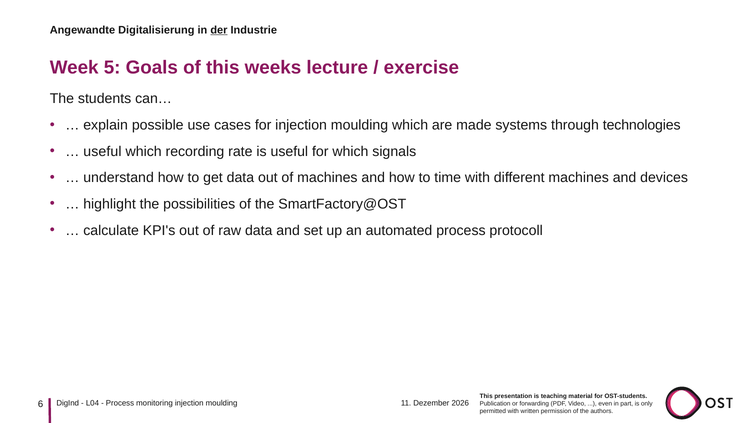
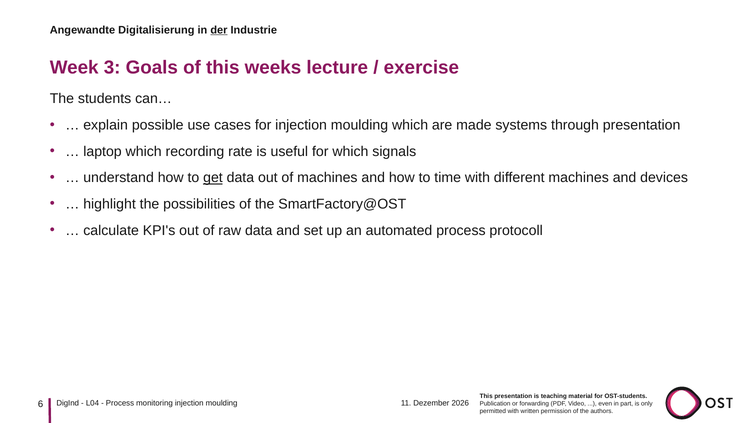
5: 5 -> 3
through technologies: technologies -> presentation
useful at (102, 152): useful -> laptop
get underline: none -> present
